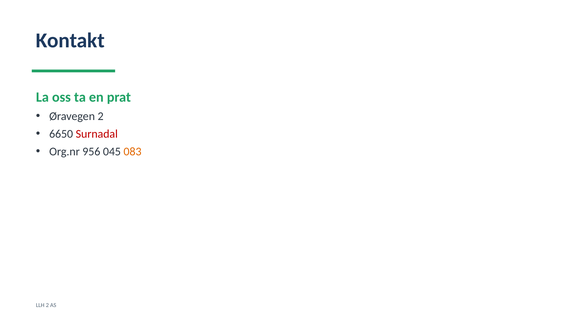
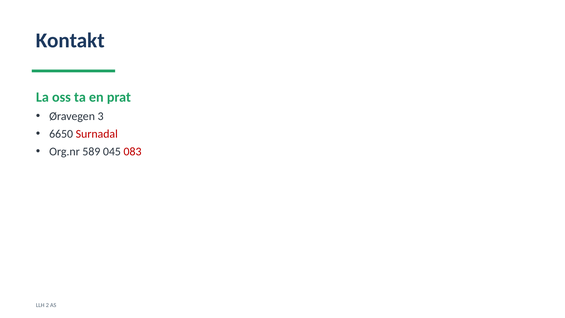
Øravegen 2: 2 -> 3
956: 956 -> 589
083 colour: orange -> red
